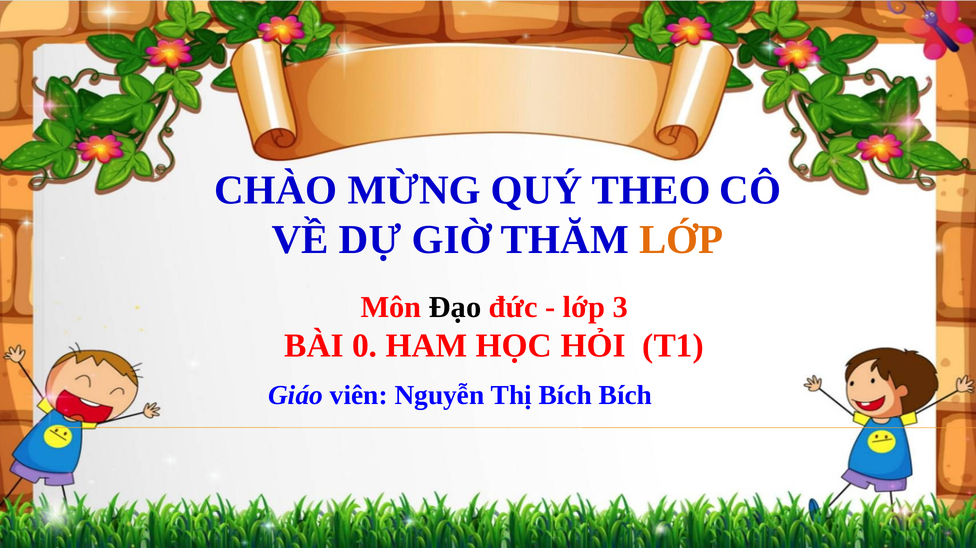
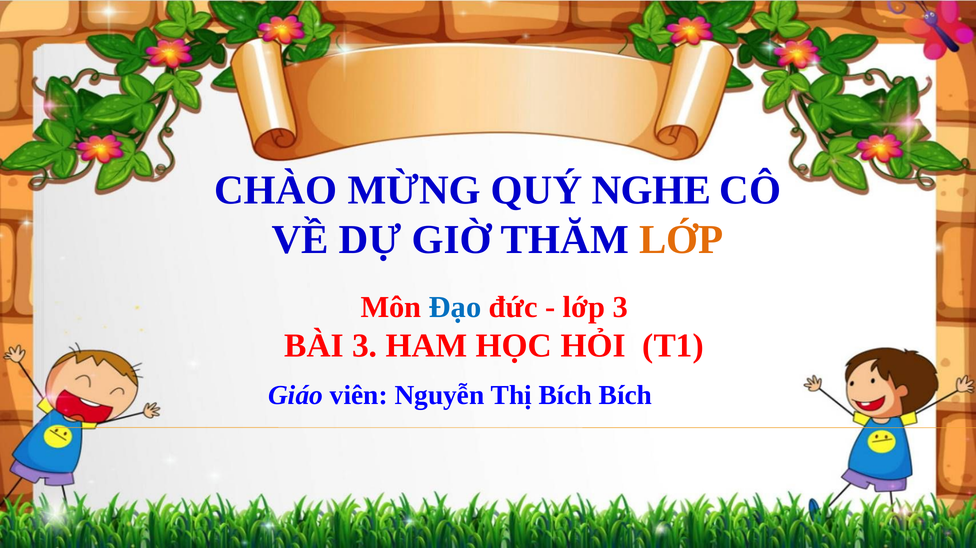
THEO: THEO -> NGHE
Đạo colour: black -> blue
BÀI 0: 0 -> 3
